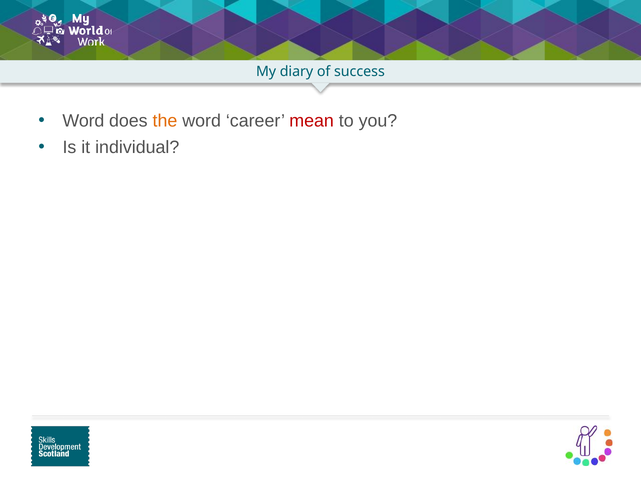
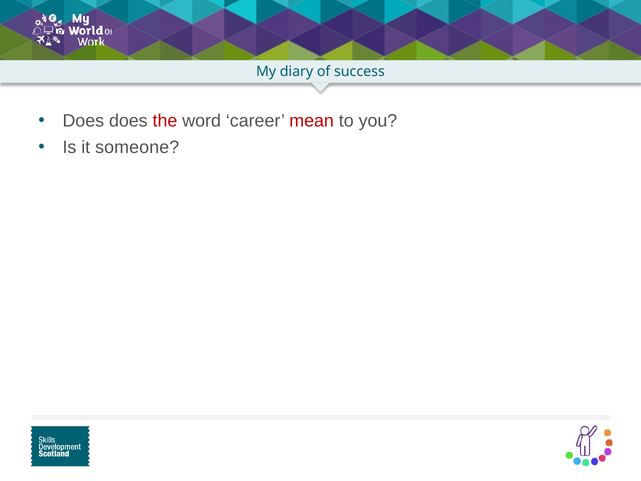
Word at (83, 121): Word -> Does
the colour: orange -> red
individual: individual -> someone
